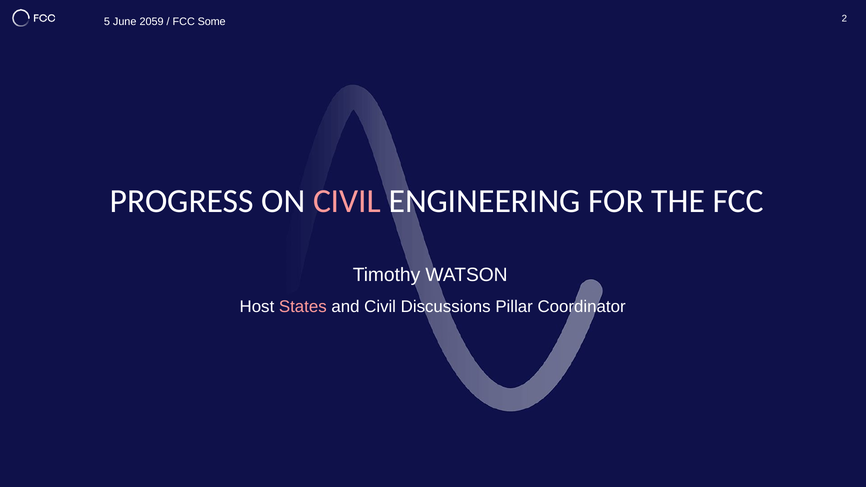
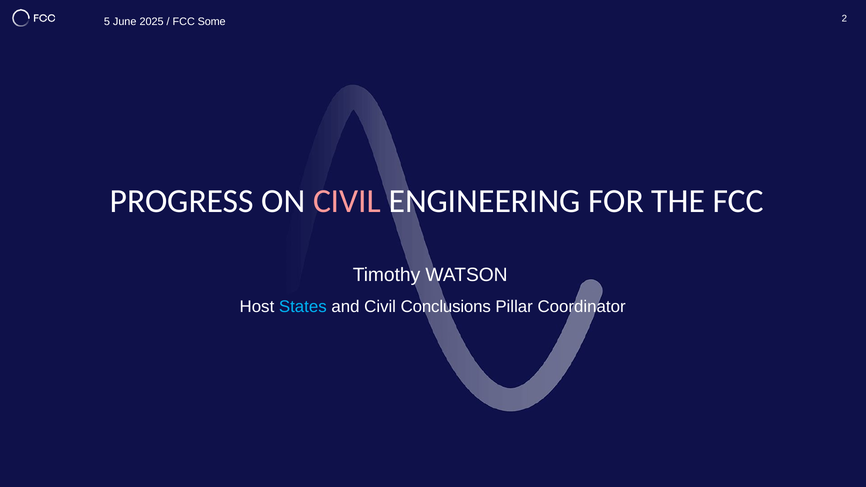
2059: 2059 -> 2025
States colour: pink -> light blue
Discussions: Discussions -> Conclusions
